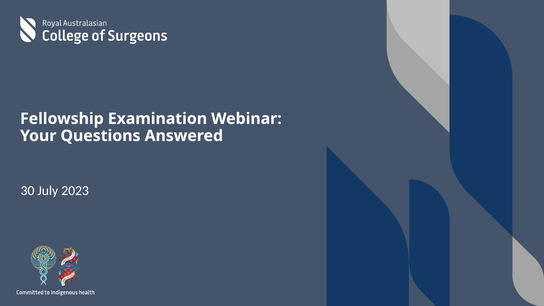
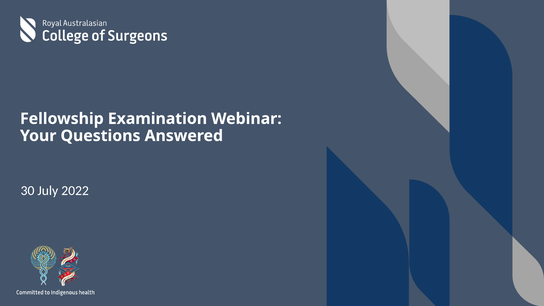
2023: 2023 -> 2022
